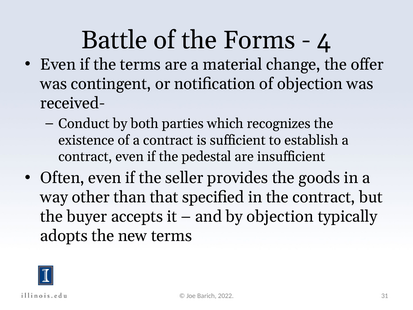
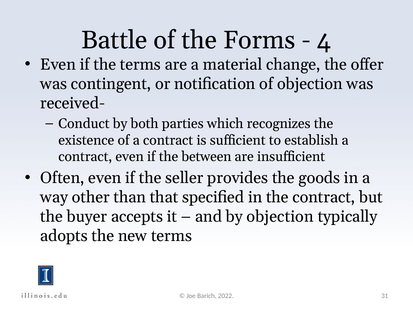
pedestal: pedestal -> between
